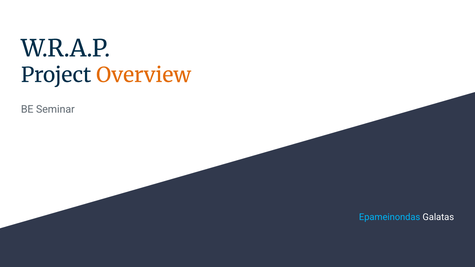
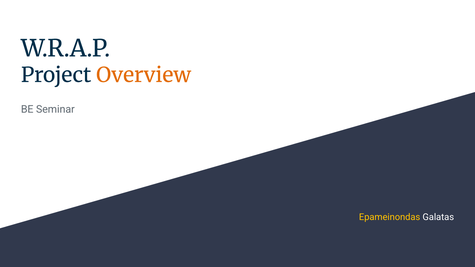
Epameinondas colour: light blue -> yellow
